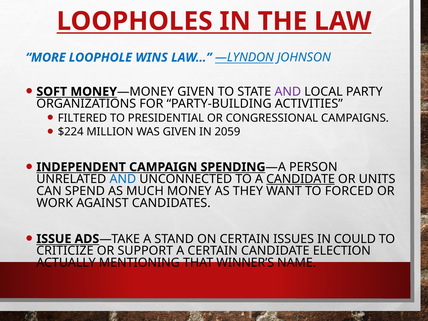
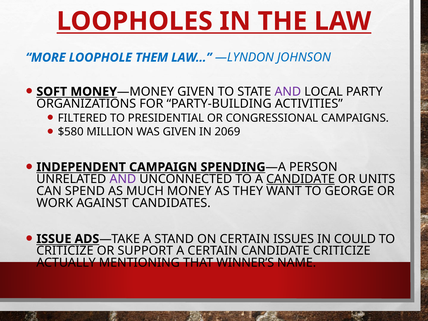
WINS: WINS -> THEM
—LYNDON underline: present -> none
$224: $224 -> $580
2059: 2059 -> 2069
AND at (123, 179) colour: blue -> purple
FORCED: FORCED -> GEORGE
CANDIDATE ELECTION: ELECTION -> CRITICIZE
